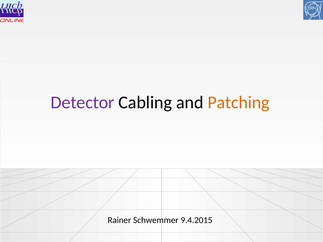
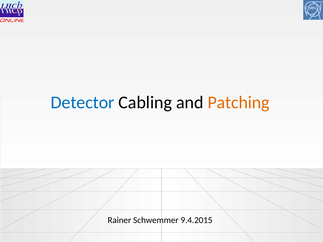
Detector colour: purple -> blue
